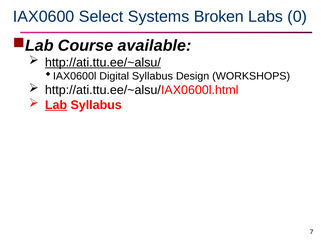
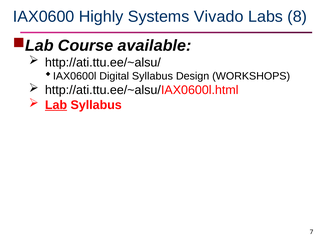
Select: Select -> Highly
Broken: Broken -> Vivado
0: 0 -> 8
http://ati.ttu.ee/~alsu/ underline: present -> none
